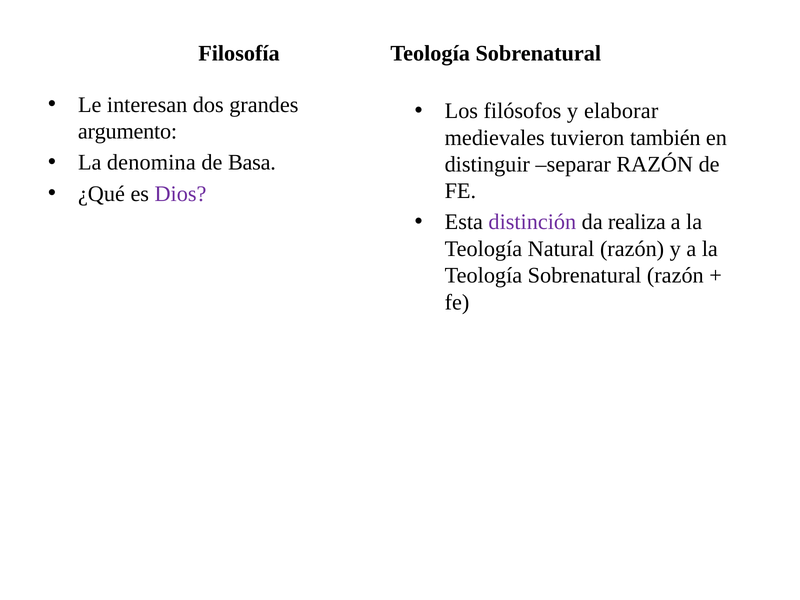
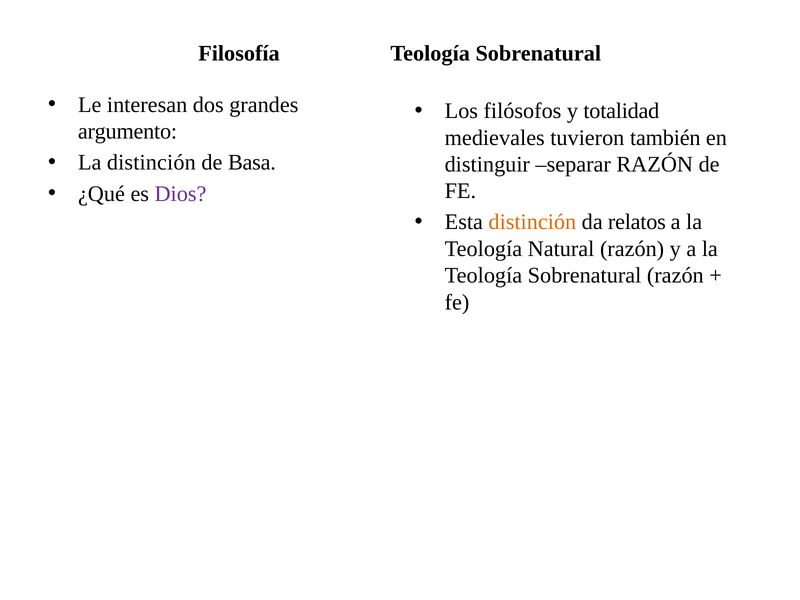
elaborar: elaborar -> totalidad
La denomina: denomina -> distinción
distinción at (532, 222) colour: purple -> orange
realiza: realiza -> relatos
